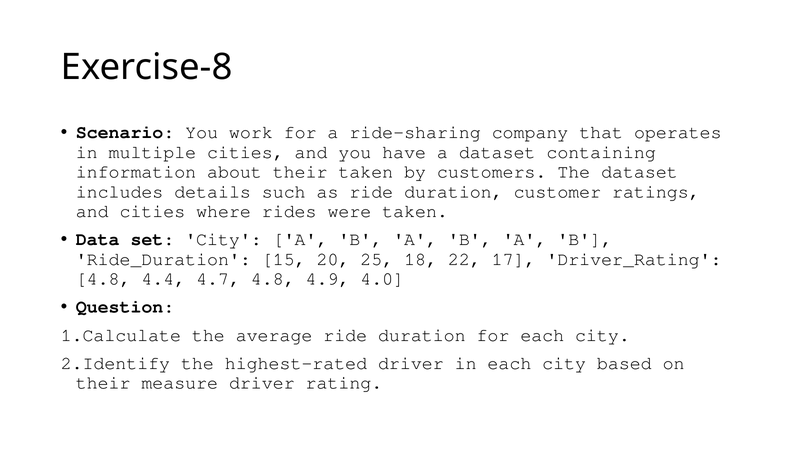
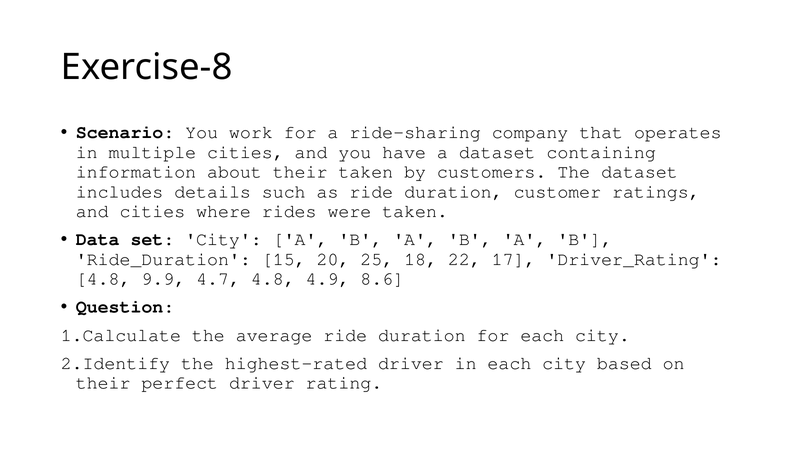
4.4: 4.4 -> 9.9
4.0: 4.0 -> 8.6
measure: measure -> perfect
